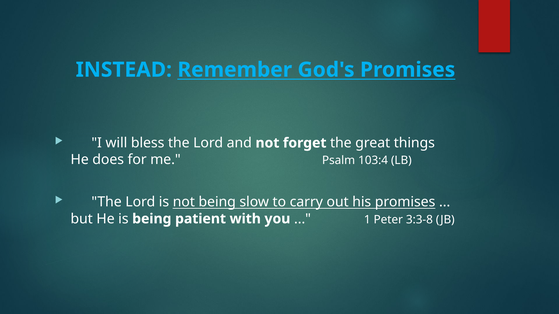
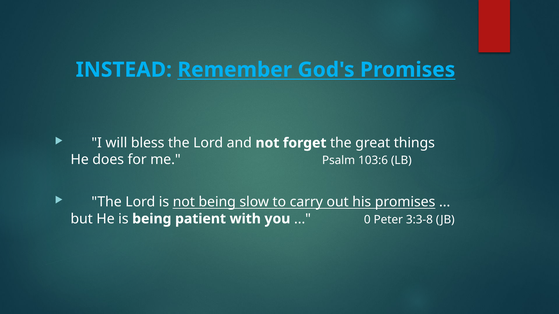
103:4: 103:4 -> 103:6
1: 1 -> 0
